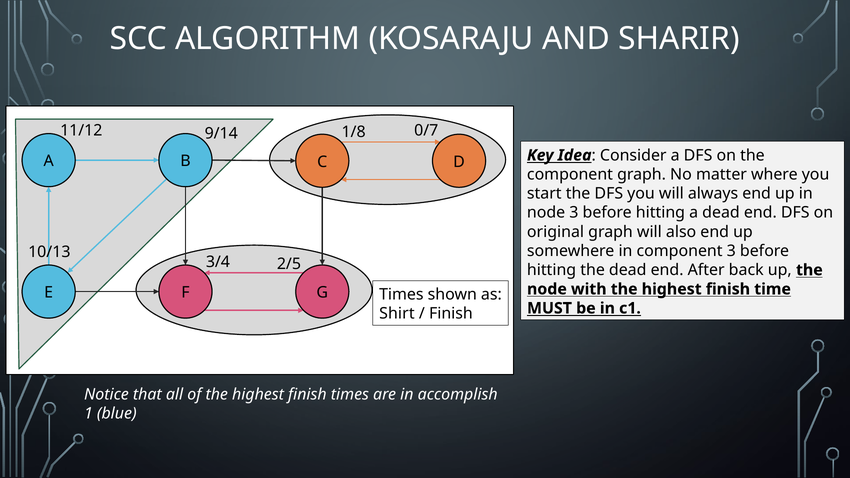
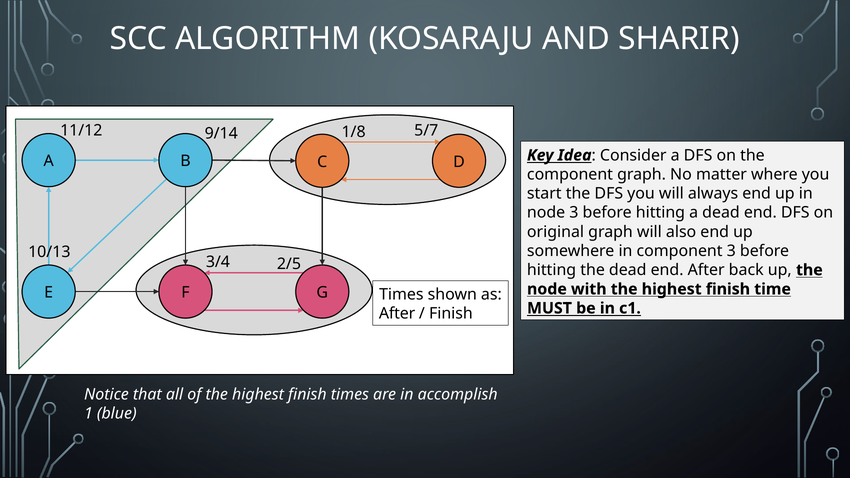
0/7: 0/7 -> 5/7
Shirt at (397, 314): Shirt -> After
